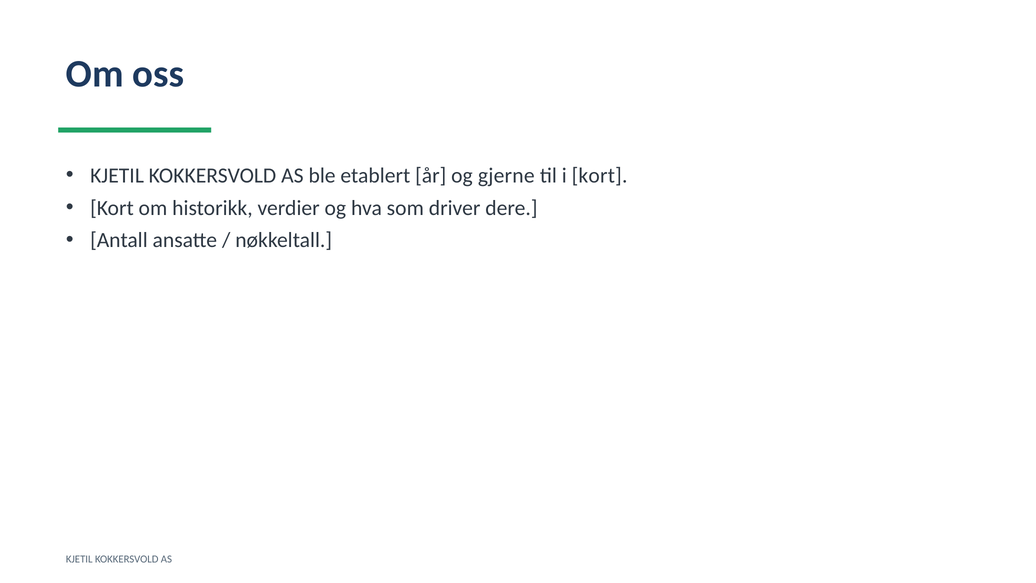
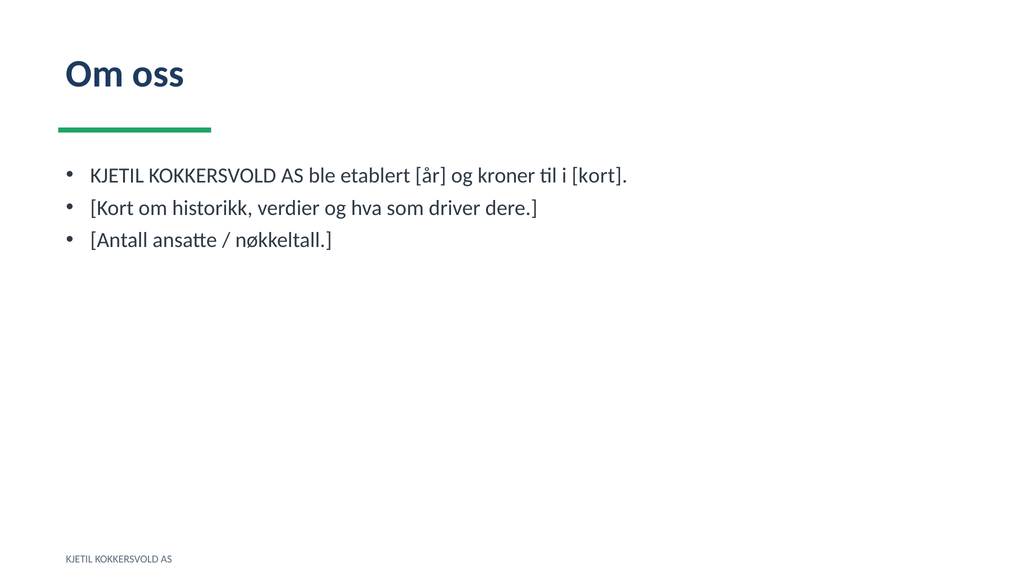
gjerne: gjerne -> kroner
